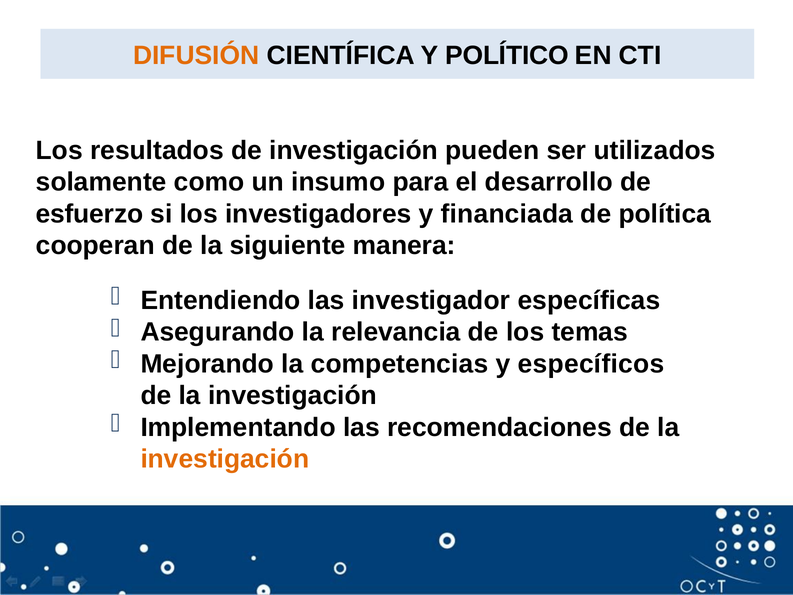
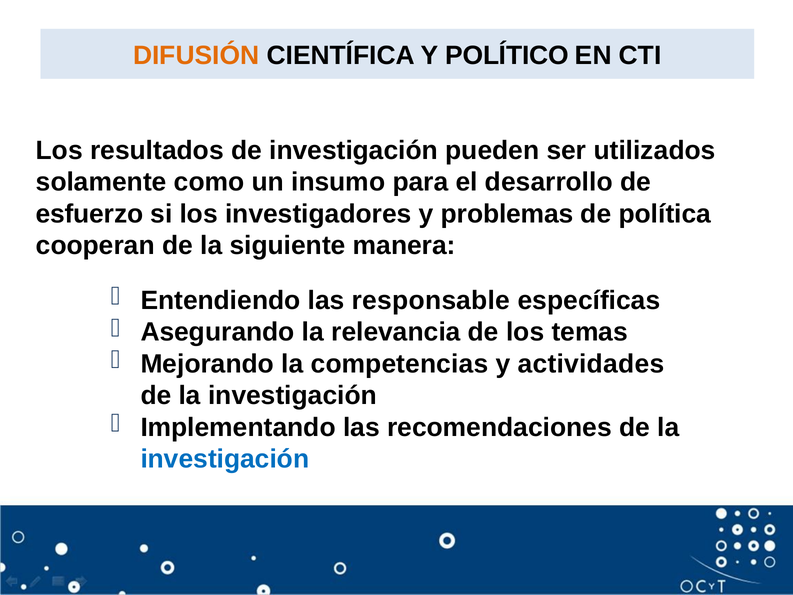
financiada: financiada -> problemas
investigador: investigador -> responsable
específicos: específicos -> actividades
investigación at (225, 459) colour: orange -> blue
